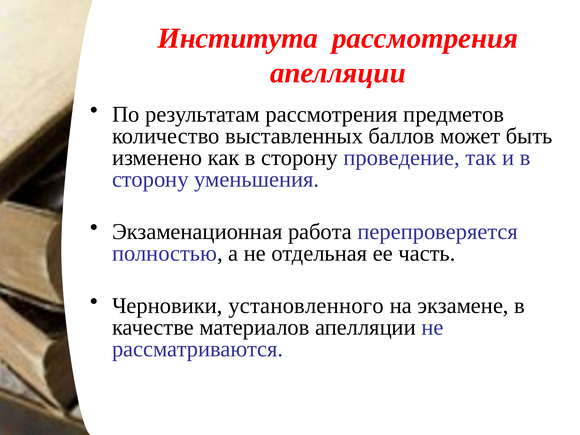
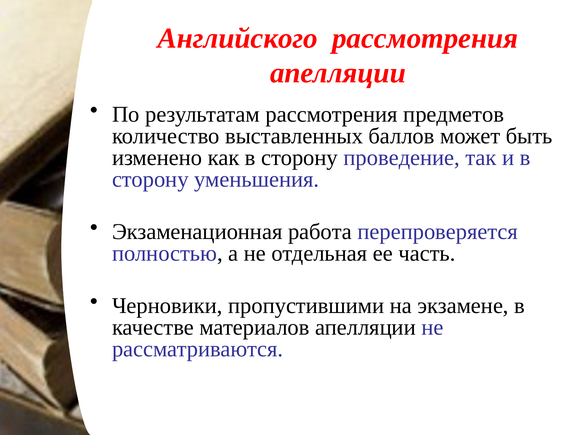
Института: Института -> Английского
установленного: установленного -> пропустившими
